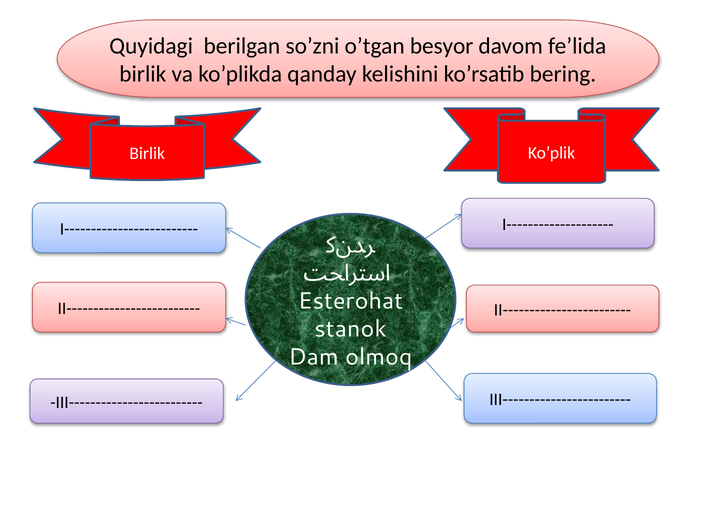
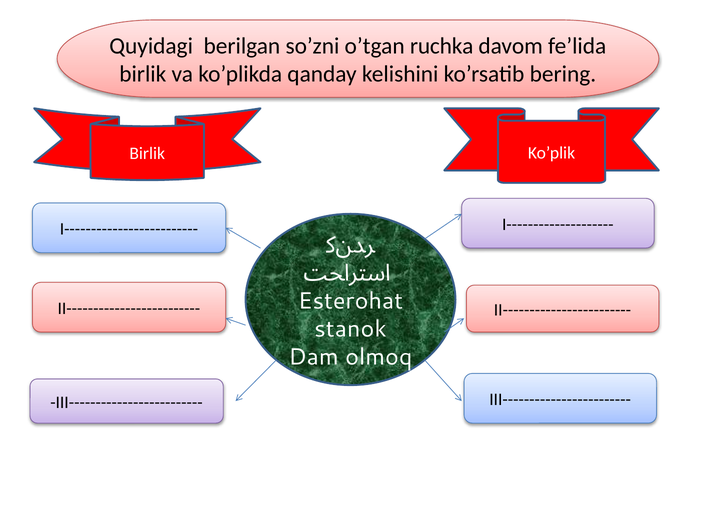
besyor: besyor -> ruchka
